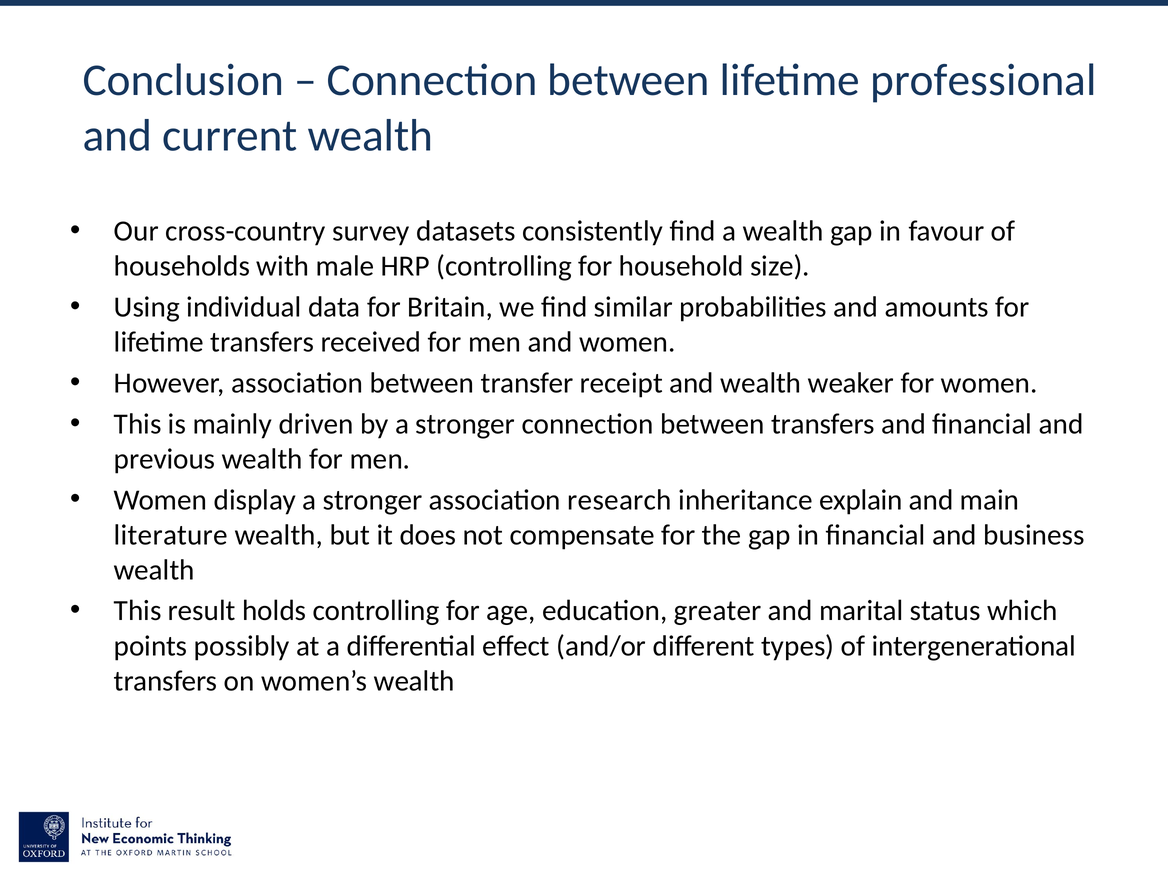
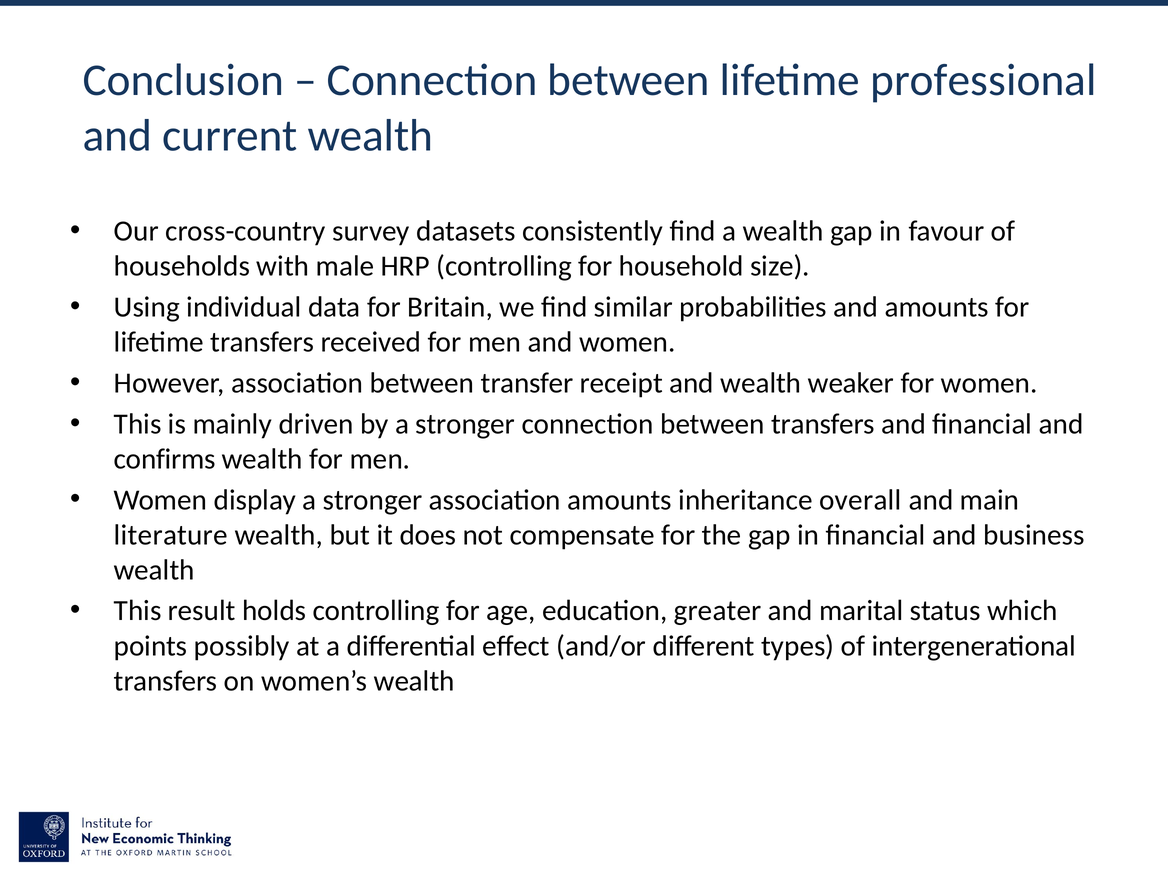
previous: previous -> confirms
association research: research -> amounts
explain: explain -> overall
